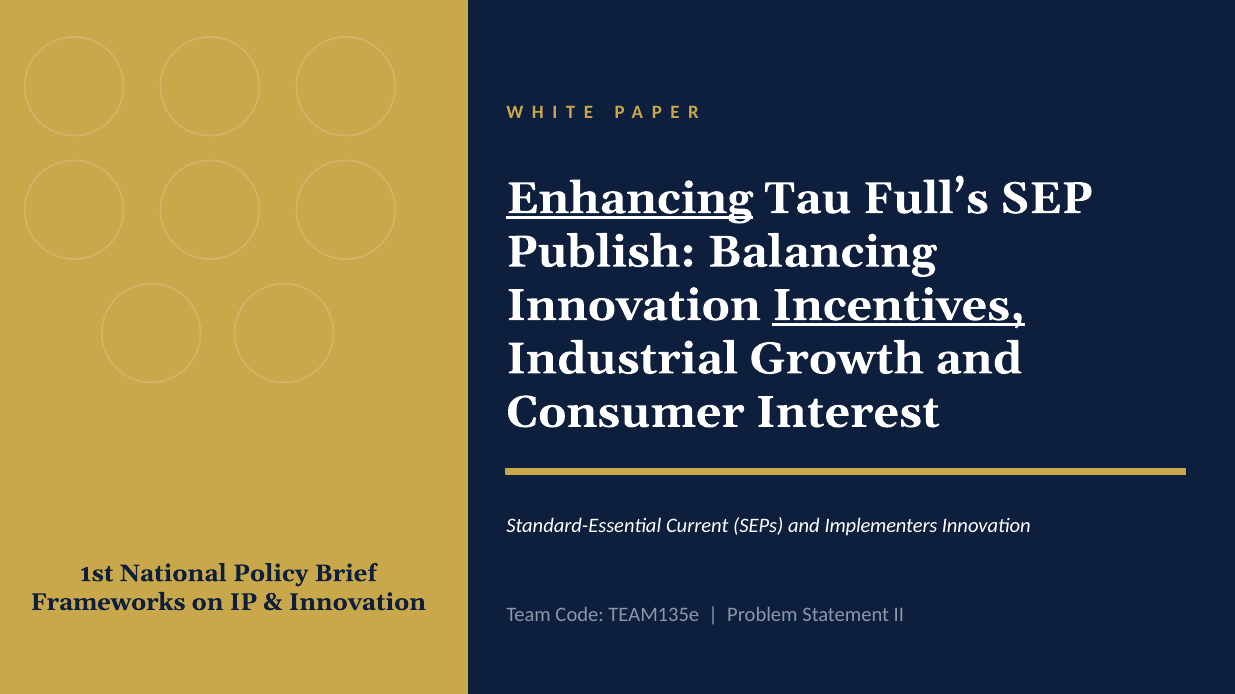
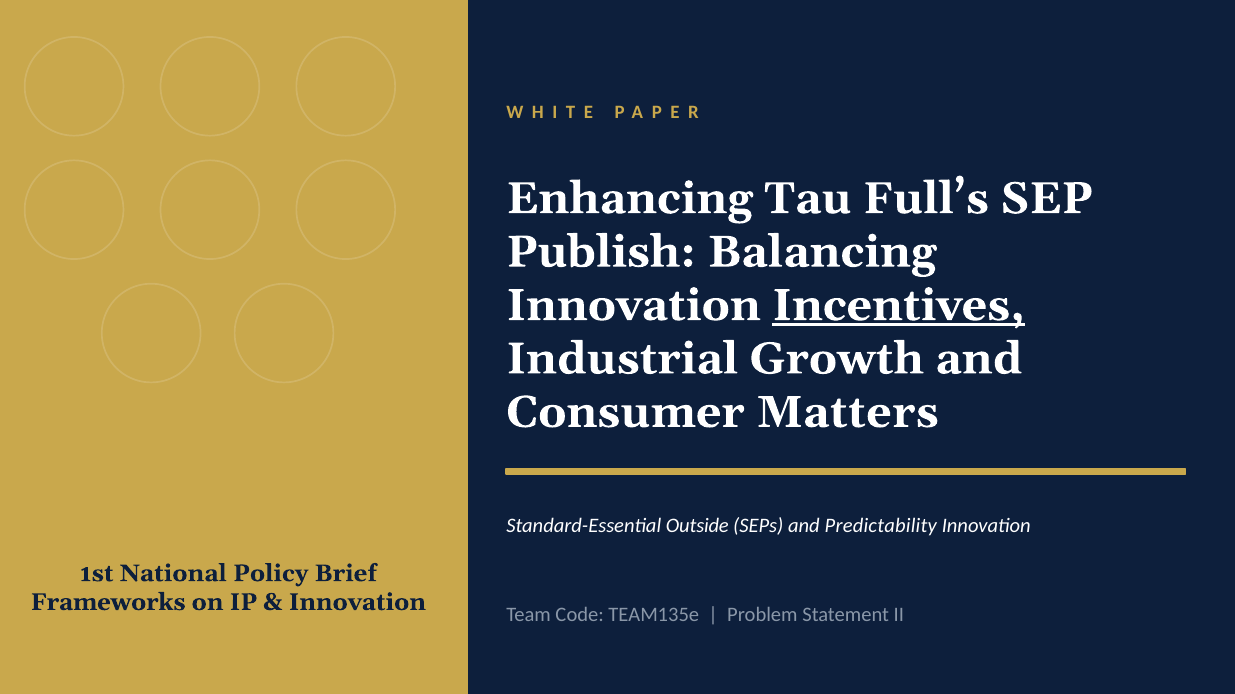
Enhancing underline: present -> none
Interest: Interest -> Matters
Current: Current -> Outside
Implementers: Implementers -> Predictability
